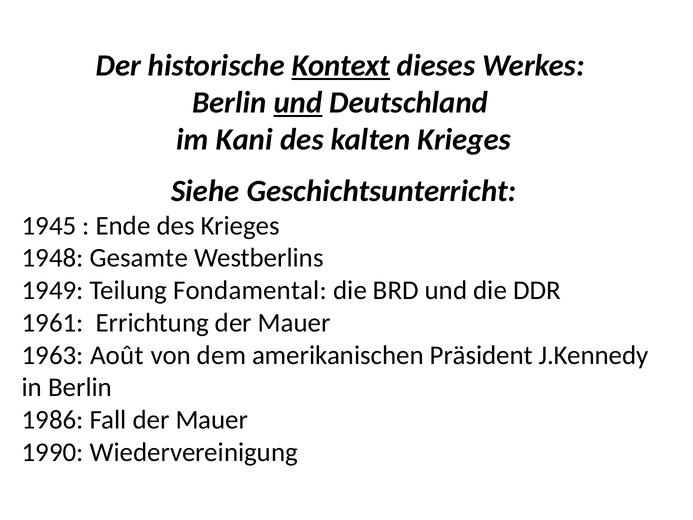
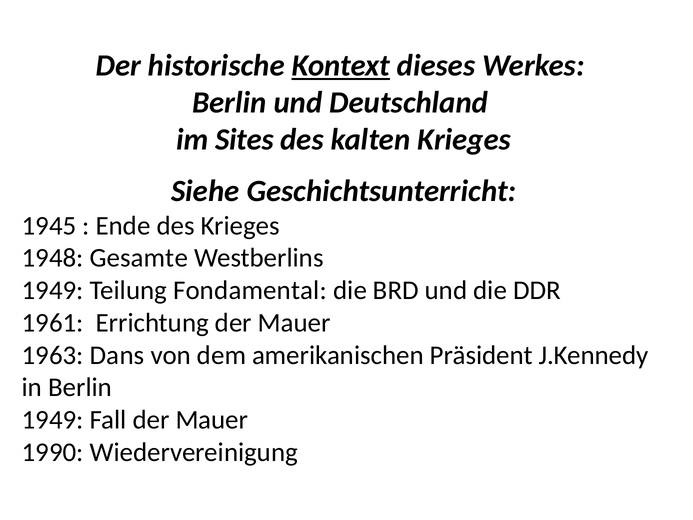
und at (298, 103) underline: present -> none
Kani: Kani -> Sites
Août: Août -> Dans
1986 at (53, 420): 1986 -> 1949
